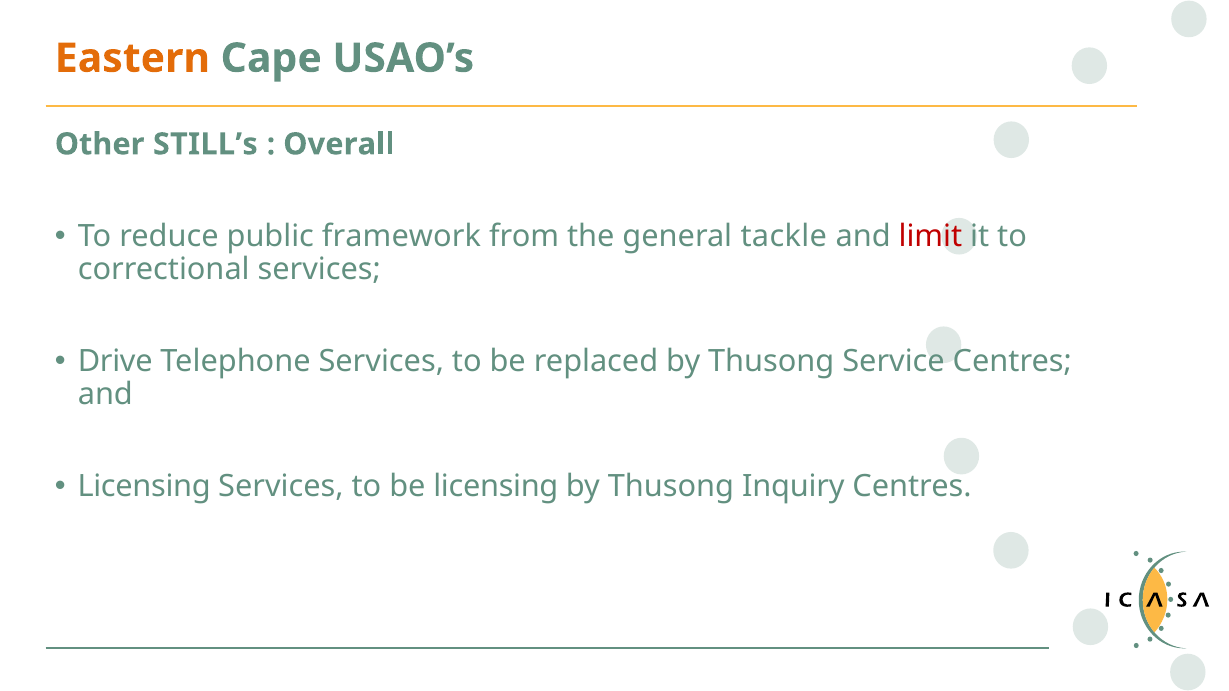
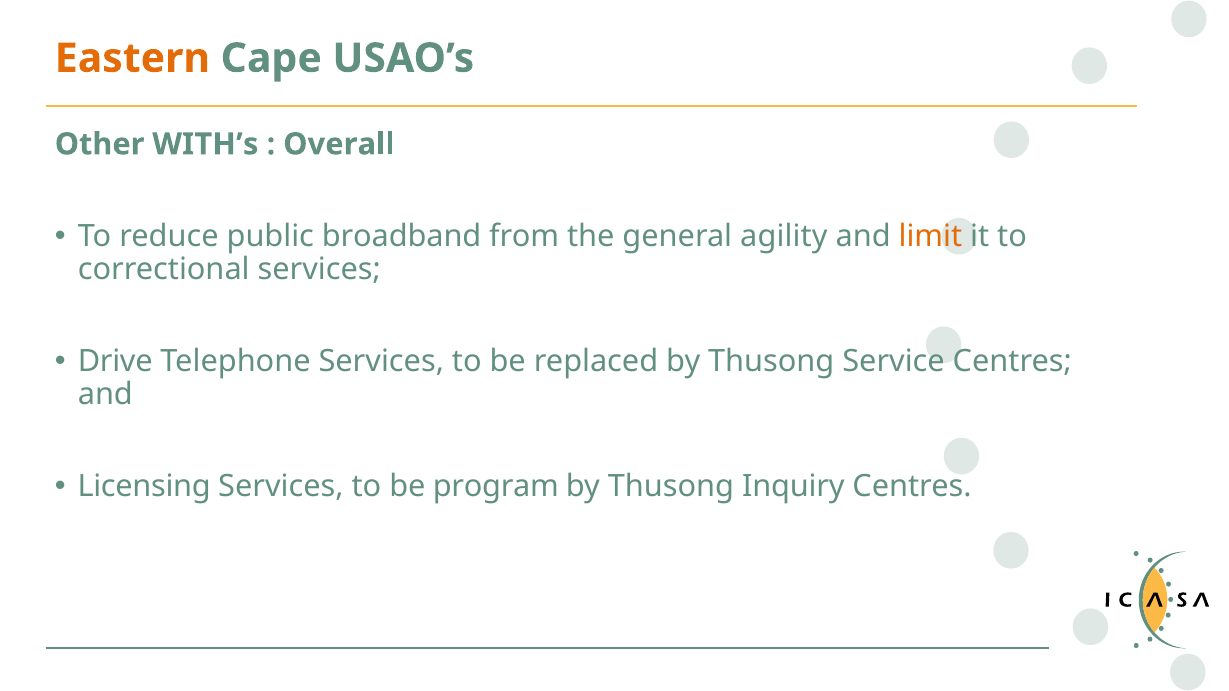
STILL’s: STILL’s -> WITH’s
framework: framework -> broadband
tackle: tackle -> agility
limit colour: red -> orange
be licensing: licensing -> program
